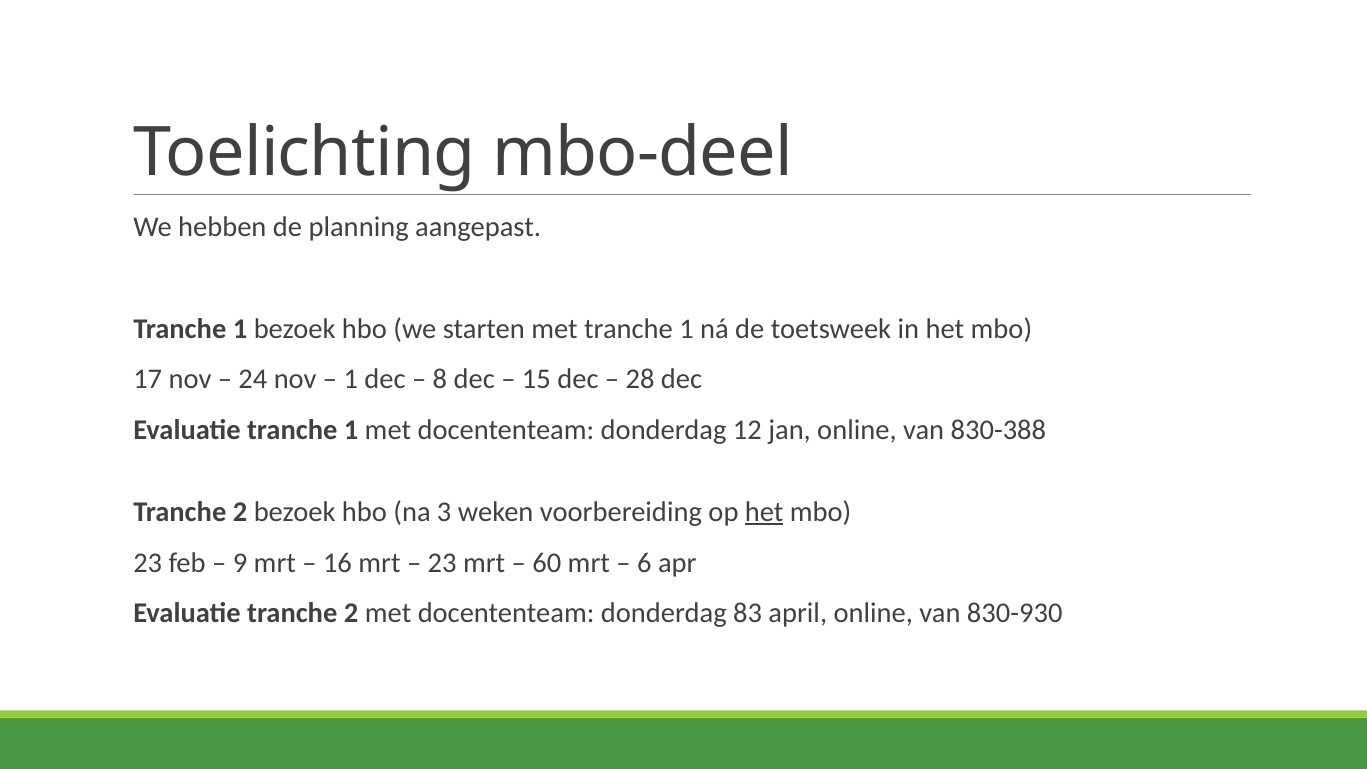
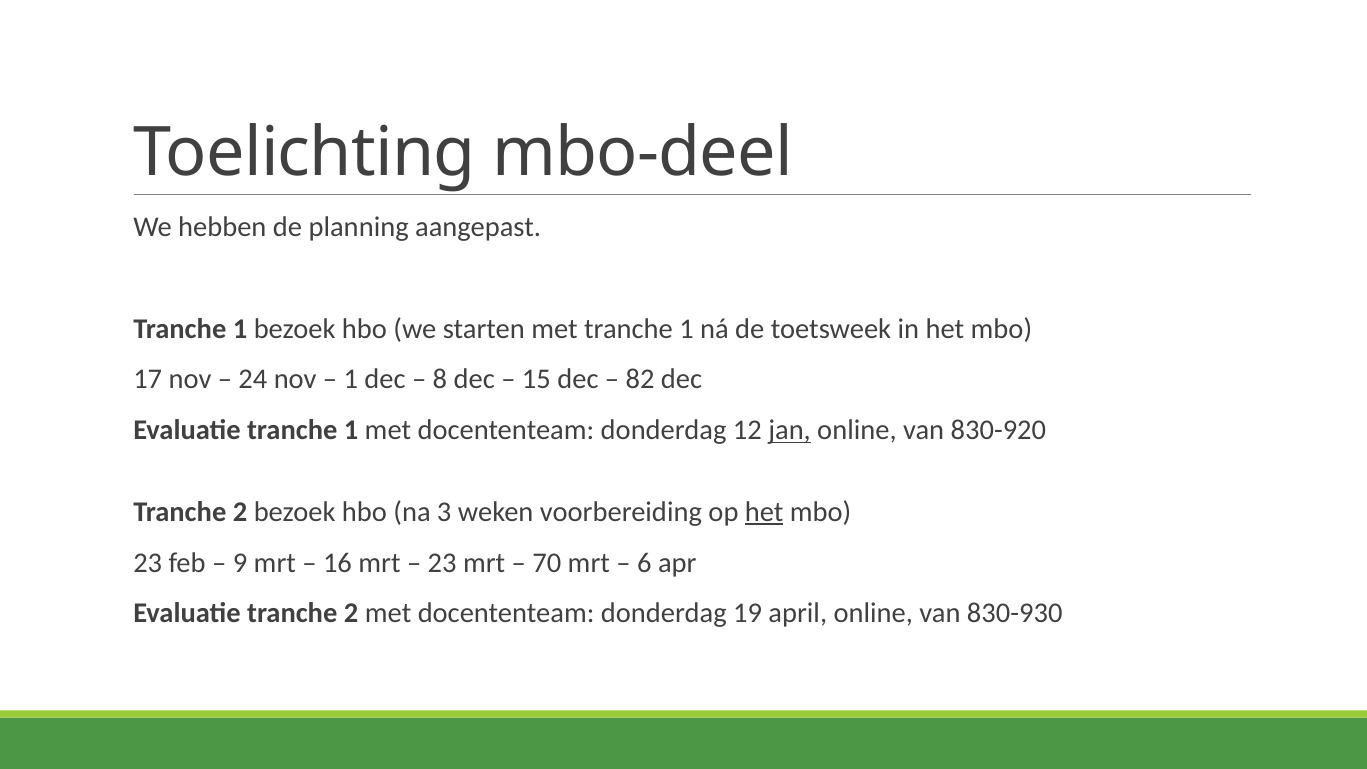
28: 28 -> 82
jan underline: none -> present
830-388: 830-388 -> 830-920
60: 60 -> 70
83: 83 -> 19
